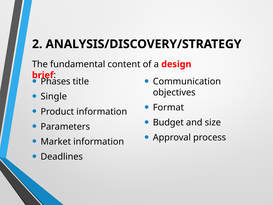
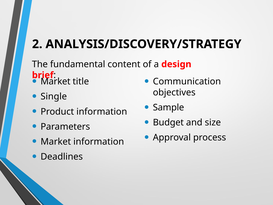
Phases at (55, 81): Phases -> Market
Format: Format -> Sample
